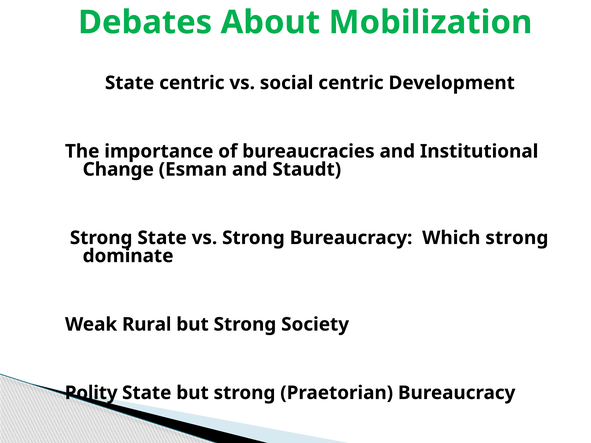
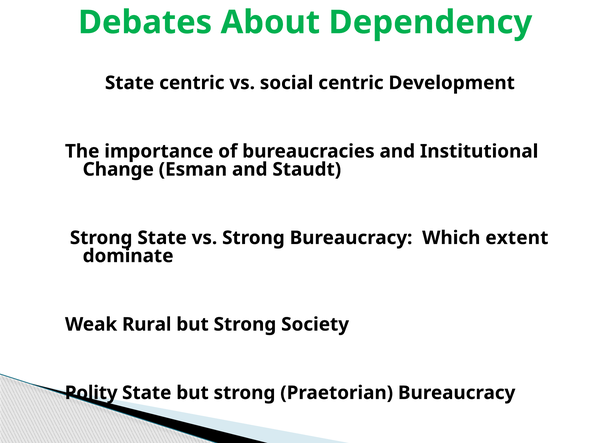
Mobilization: Mobilization -> Dependency
Which strong: strong -> extent
